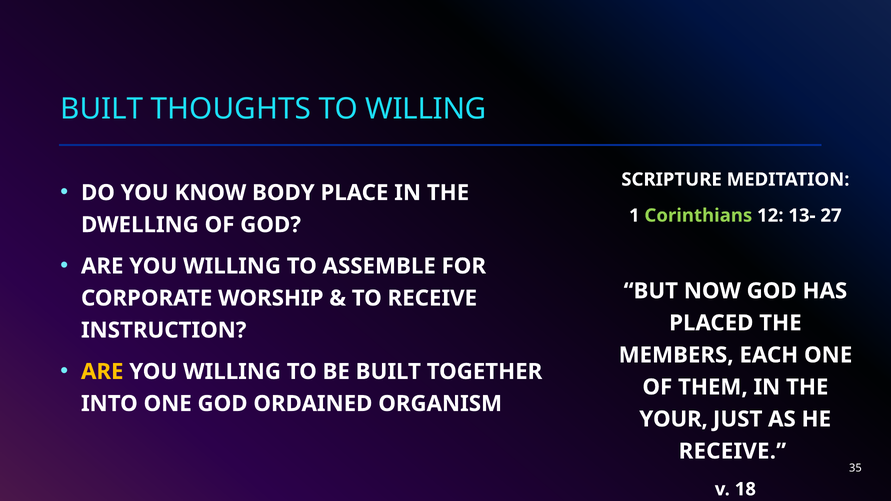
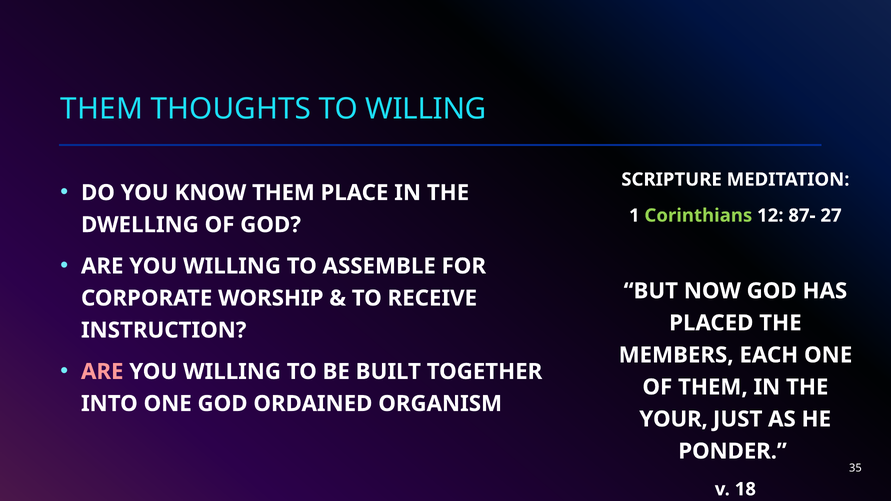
BUILT at (102, 109): BUILT -> THEM
KNOW BODY: BODY -> THEM
13-: 13- -> 87-
ARE at (102, 372) colour: yellow -> pink
RECEIVE at (732, 451): RECEIVE -> PONDER
